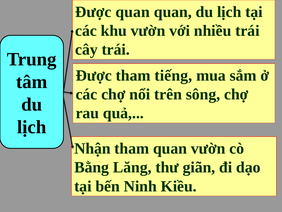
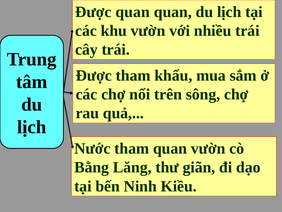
tiếng: tiếng -> khẩu
Nhận: Nhận -> Nước
